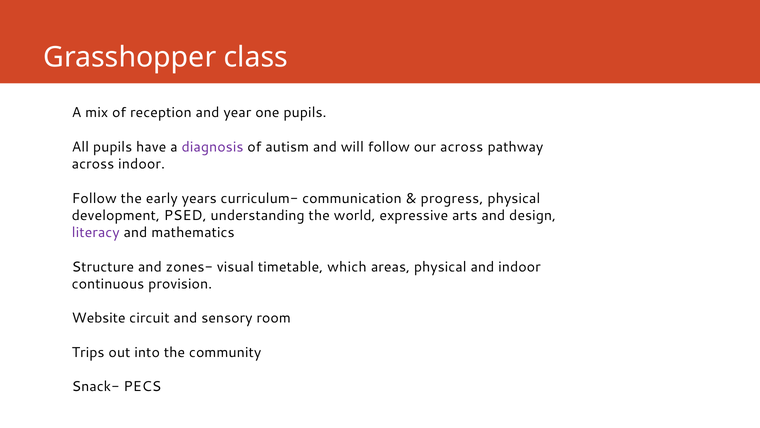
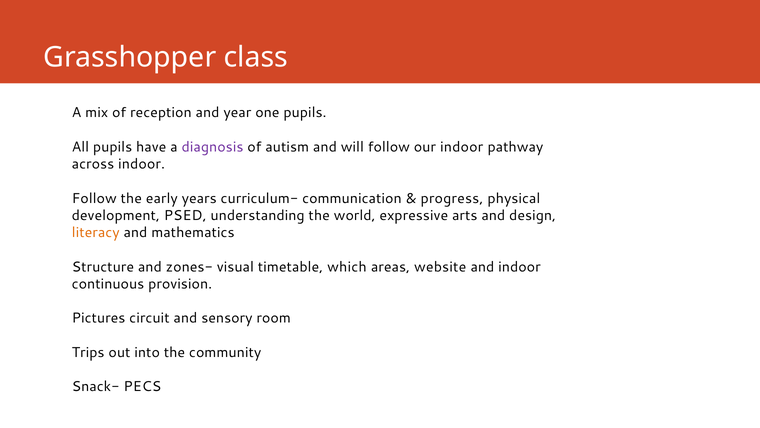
our across: across -> indoor
literacy colour: purple -> orange
areas physical: physical -> website
Website: Website -> Pictures
